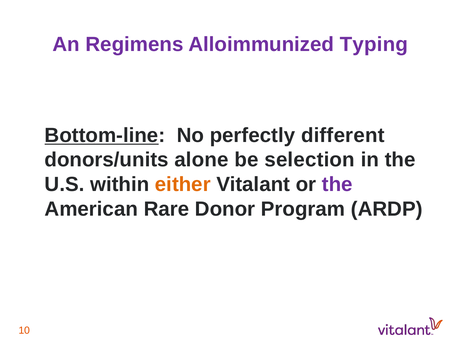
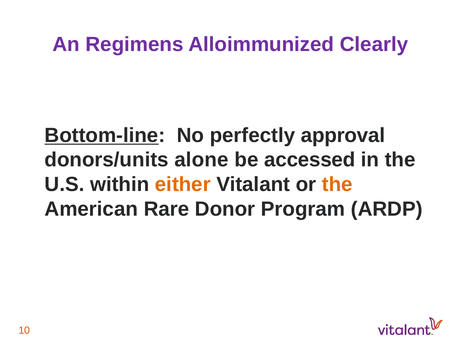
Typing: Typing -> Clearly
different: different -> approval
selection: selection -> accessed
the at (337, 184) colour: purple -> orange
